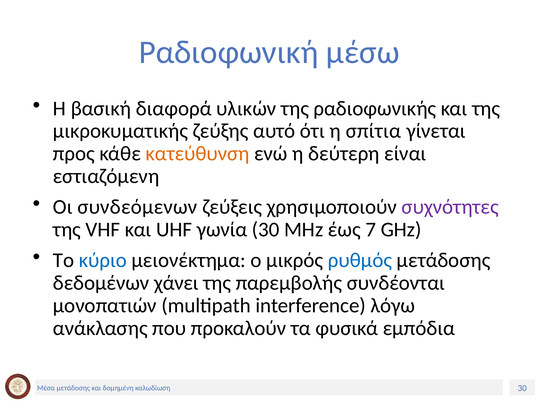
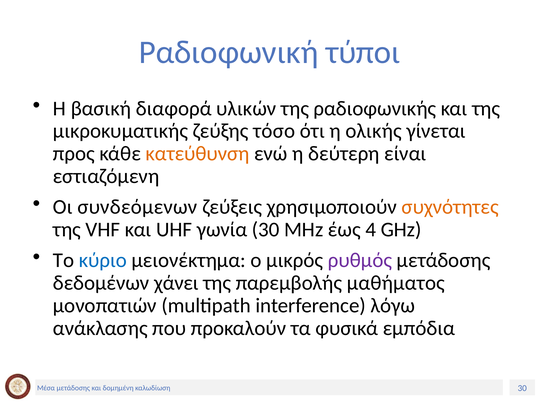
μέσω: μέσω -> τύποι
αυτό: αυτό -> τόσο
σπίτια: σπίτια -> ολικής
συχνότητες colour: purple -> orange
7: 7 -> 4
ρυθμός colour: blue -> purple
συνδέονται: συνδέονται -> μαθήματος
